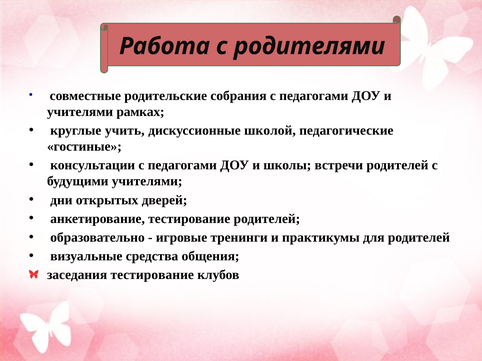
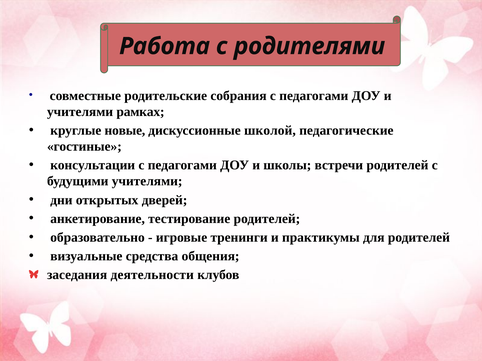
учить: учить -> новые
заседания тестирование: тестирование -> деятельности
